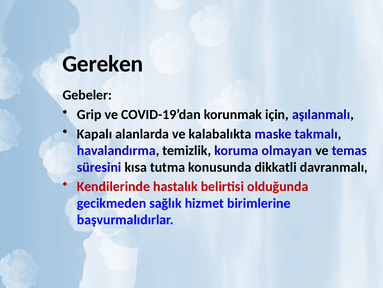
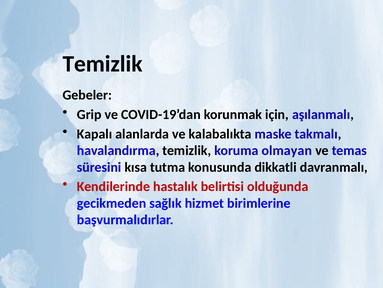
Gereken at (103, 64): Gereken -> Temizlik
